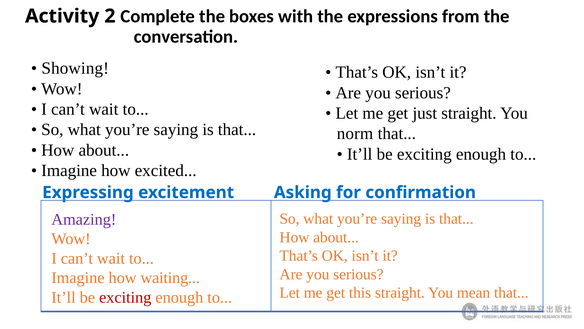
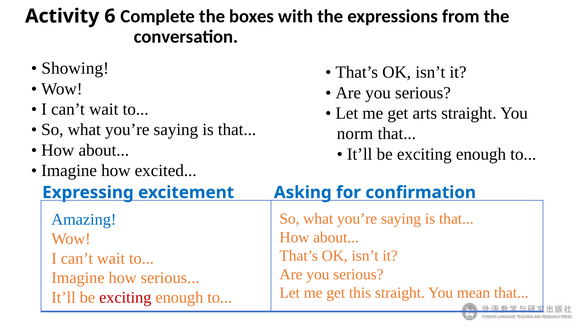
2: 2 -> 6
just: just -> arts
Amazing colour: purple -> blue
how waiting: waiting -> serious
